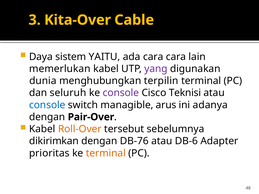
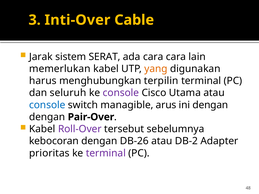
Kita-Over: Kita-Over -> Inti-Over
Daya: Daya -> Jarak
YAITU: YAITU -> SERAT
yang colour: purple -> orange
dunia: dunia -> harus
Teknisi: Teknisi -> Utama
ini adanya: adanya -> dengan
Roll-Over colour: orange -> purple
dikirimkan: dikirimkan -> kebocoran
DB-76: DB-76 -> DB-26
DB-6: DB-6 -> DB-2
terminal at (106, 153) colour: orange -> purple
